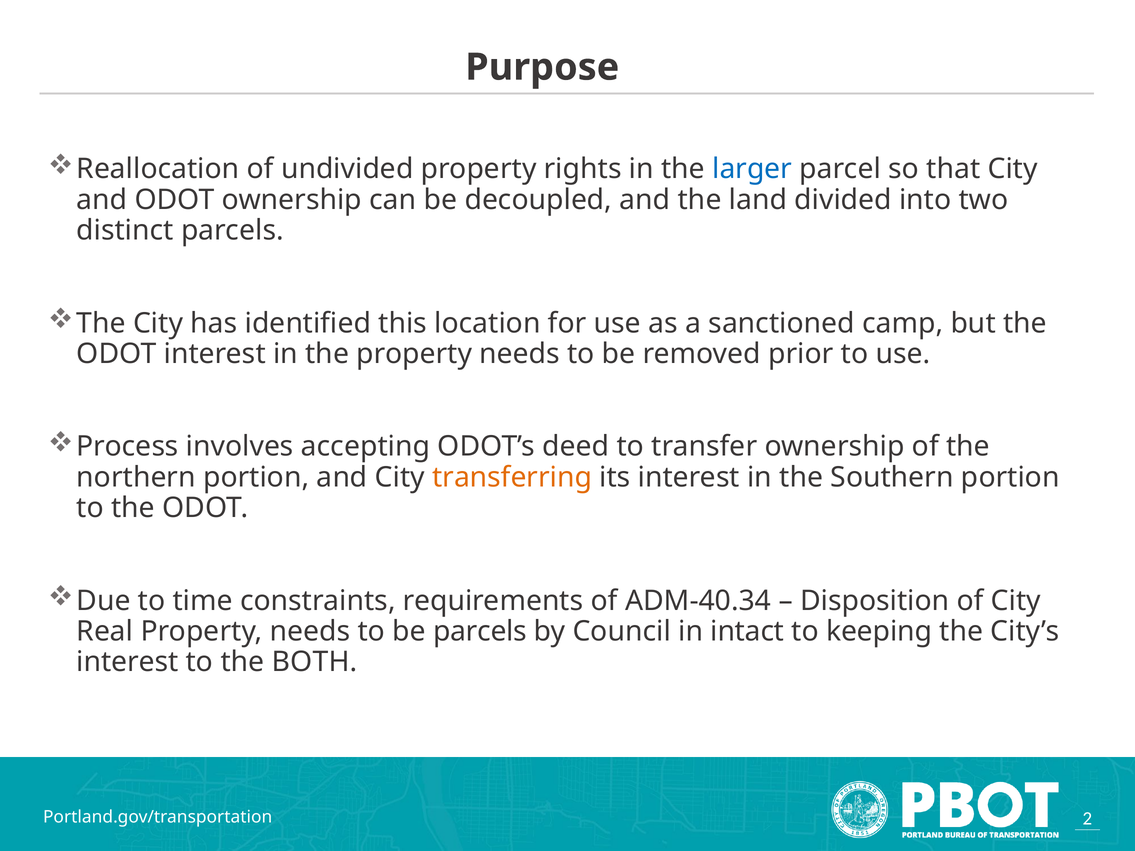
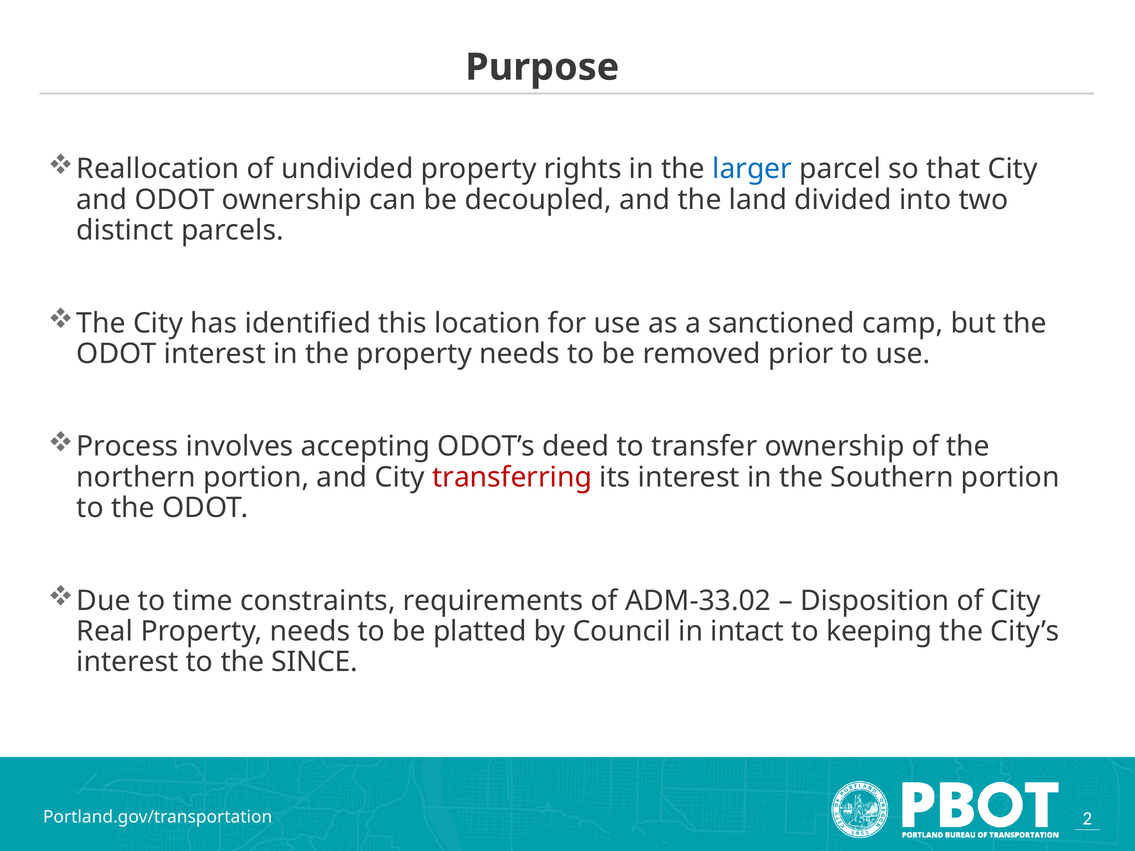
transferring colour: orange -> red
ADM-40.34: ADM-40.34 -> ADM-33.02
be parcels: parcels -> platted
BOTH: BOTH -> SINCE
